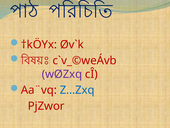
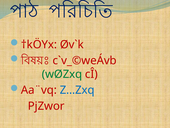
wØZxq colour: purple -> green
